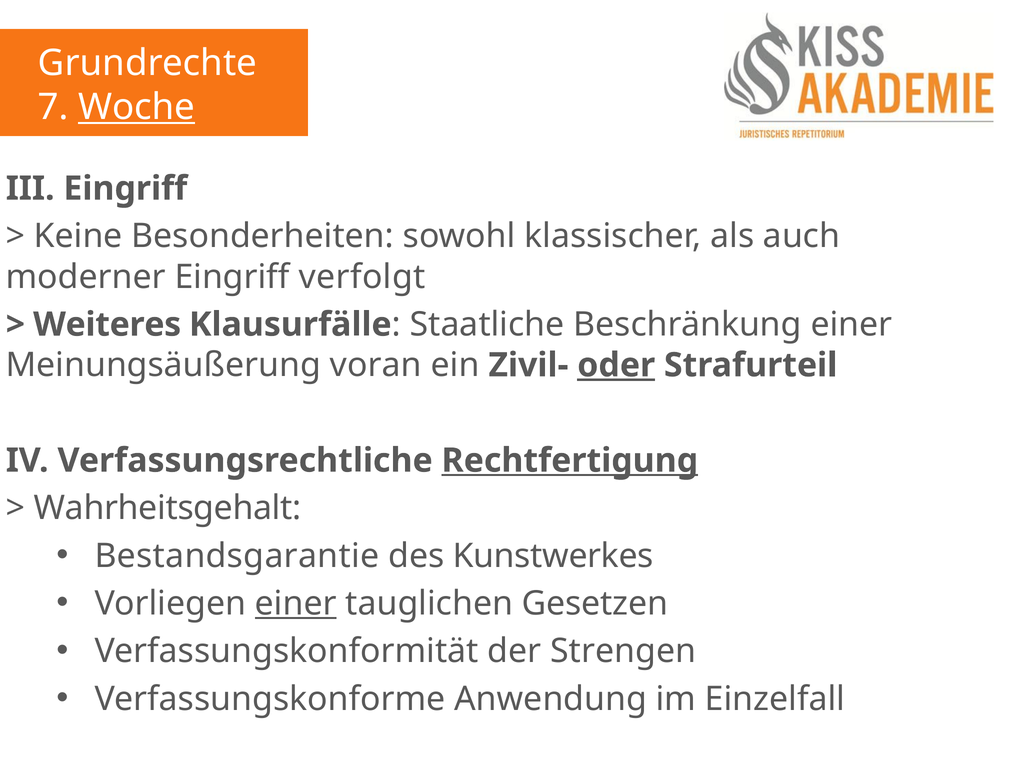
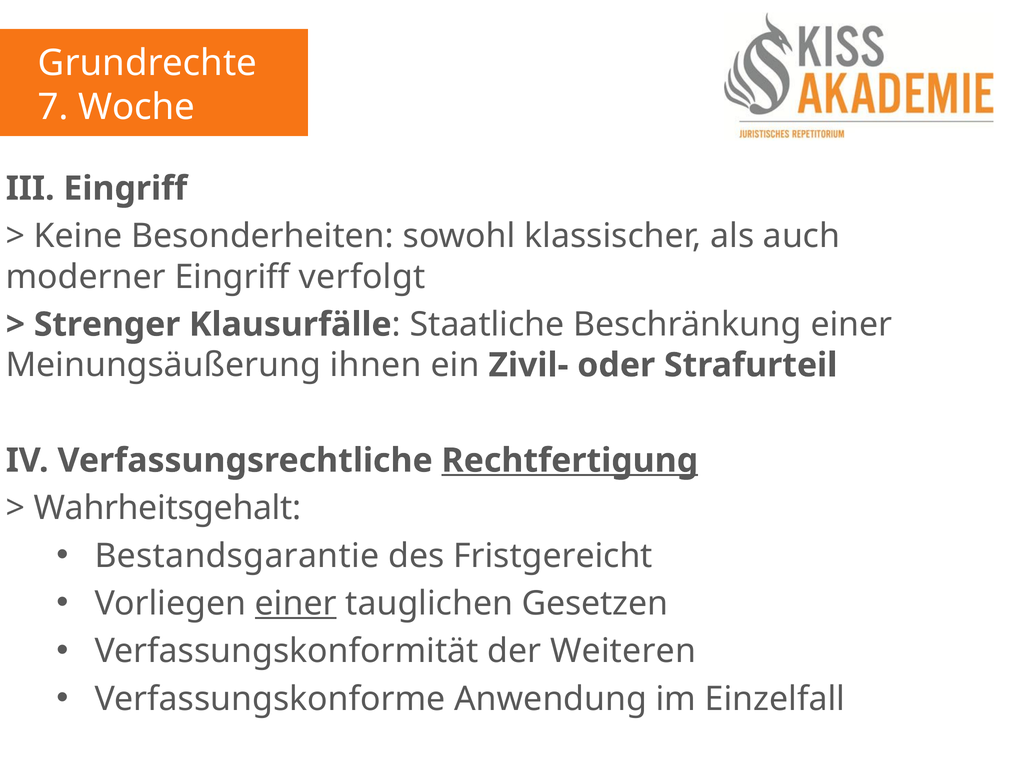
Woche underline: present -> none
Weiteres: Weiteres -> Strenger
voran: voran -> ihnen
oder underline: present -> none
Kunstwerkes: Kunstwerkes -> Fristgereicht
Strengen: Strengen -> Weiteren
